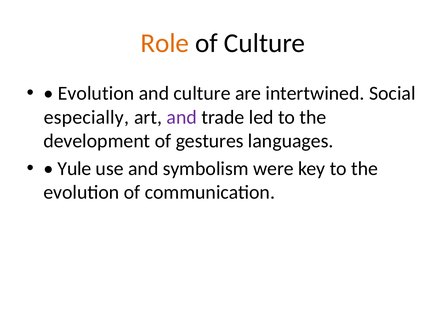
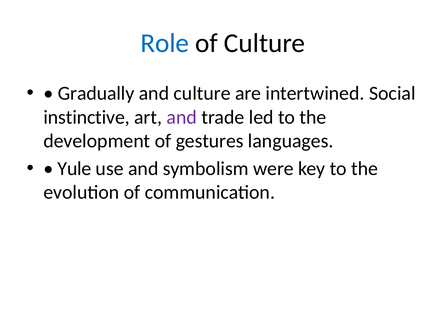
Role colour: orange -> blue
Evolution at (96, 94): Evolution -> Gradually
especially: especially -> instinctive
